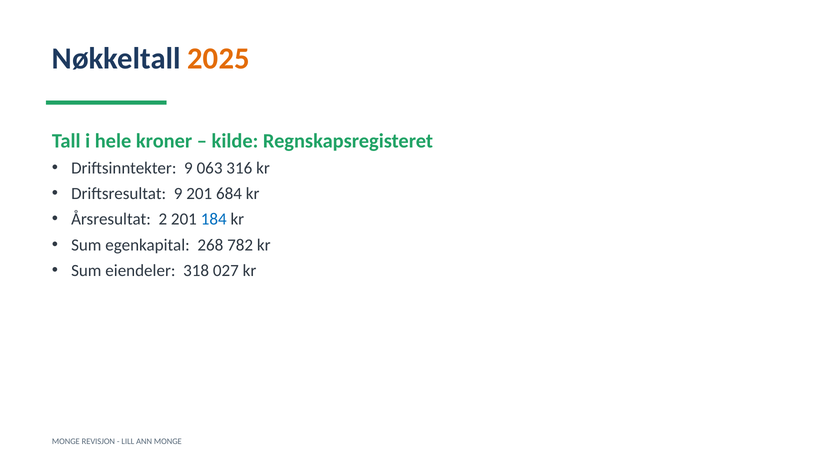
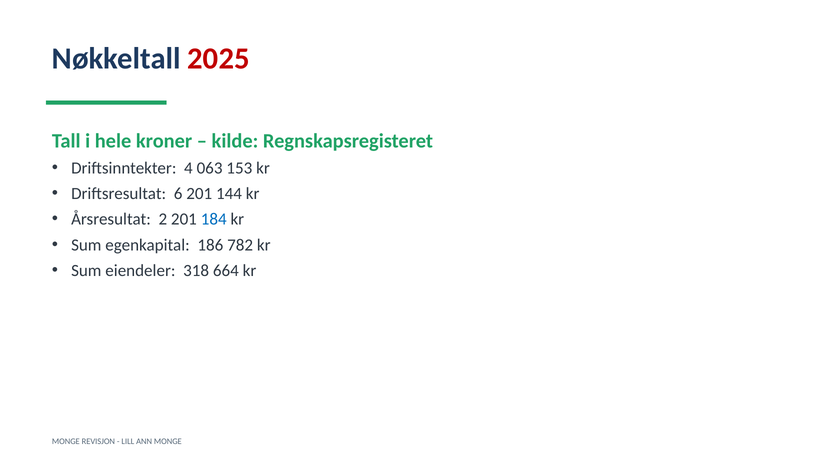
2025 colour: orange -> red
Driftsinntekter 9: 9 -> 4
316: 316 -> 153
Driftsresultat 9: 9 -> 6
684: 684 -> 144
268: 268 -> 186
027: 027 -> 664
